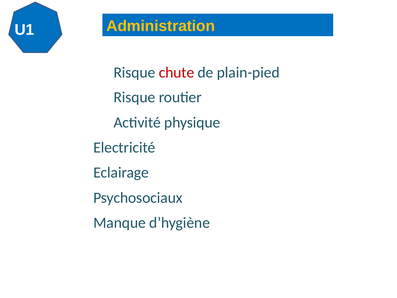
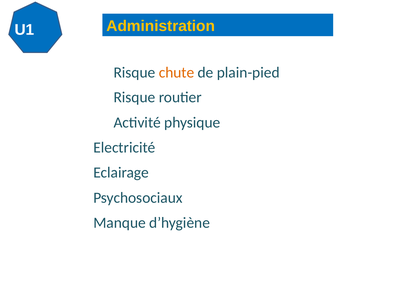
chute colour: red -> orange
